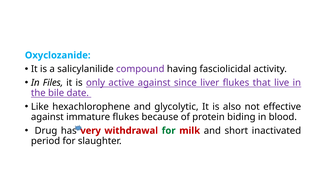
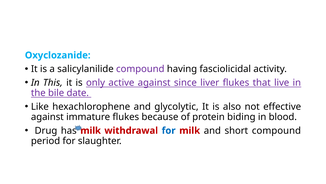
Files: Files -> This
has very: very -> milk
for at (169, 130) colour: green -> blue
short inactivated: inactivated -> compound
